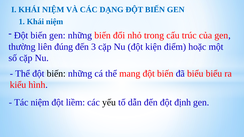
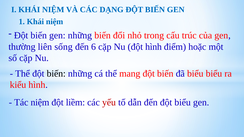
đúng: đúng -> sống
3: 3 -> 6
đột kiện: kiện -> hình
yếu colour: black -> red
đột định: định -> biểu
